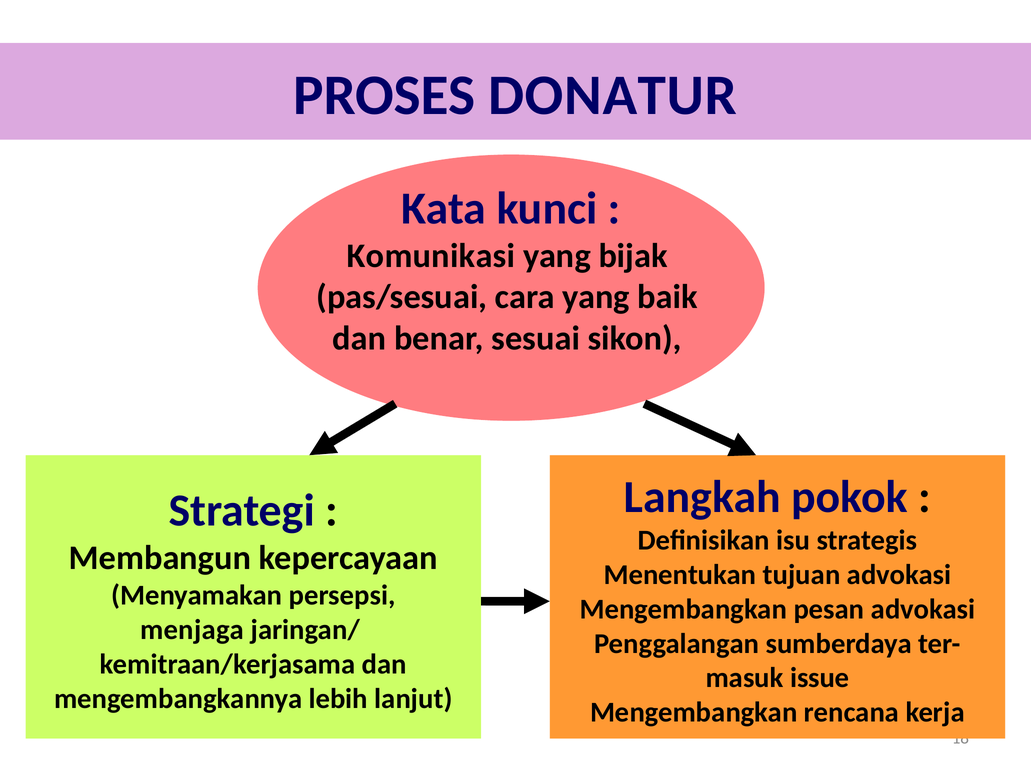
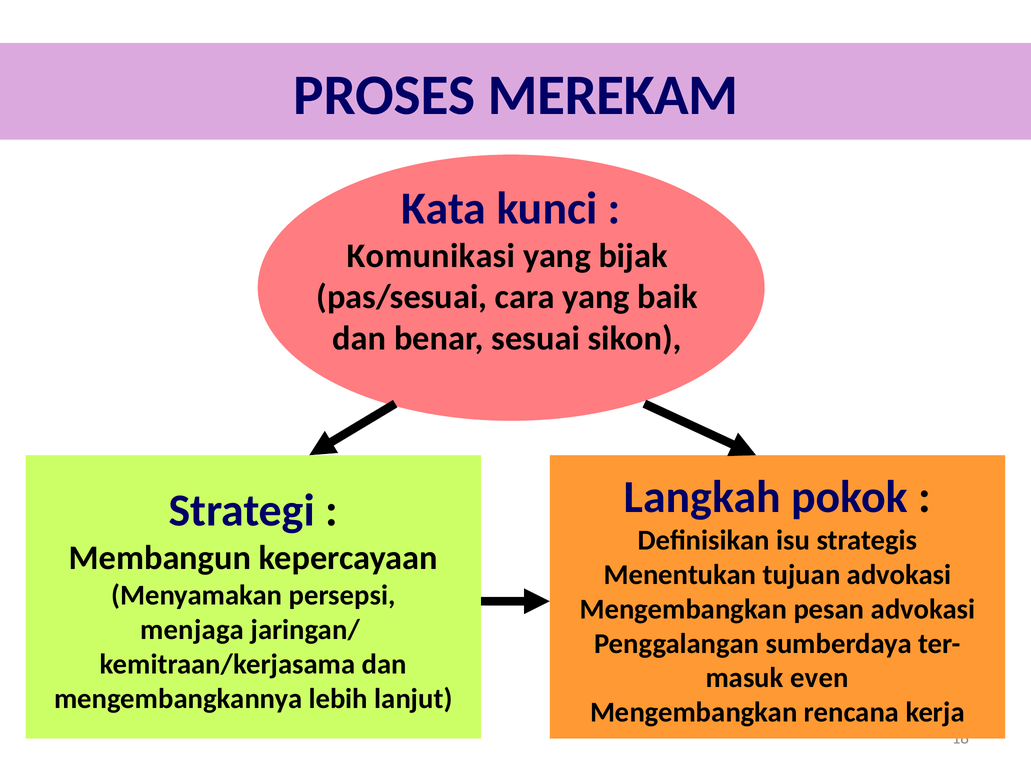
DONATUR: DONATUR -> MEREKAM
issue: issue -> even
